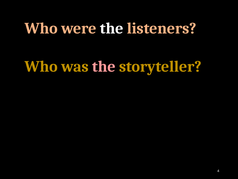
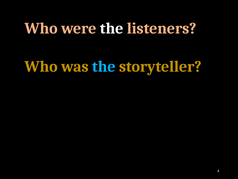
the at (104, 66) colour: pink -> light blue
